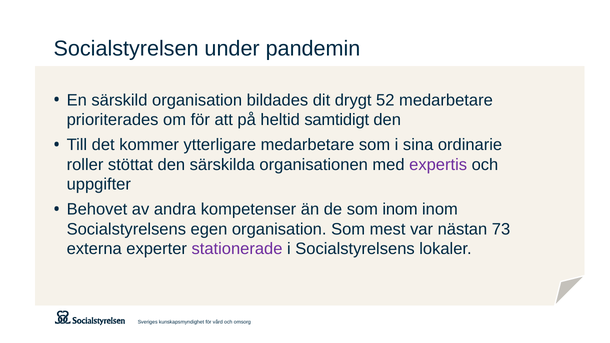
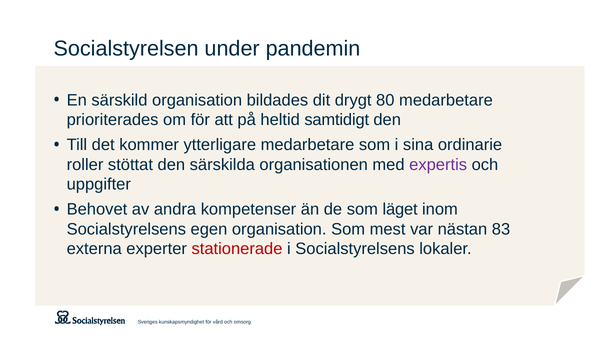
52: 52 -> 80
som inom: inom -> läget
73: 73 -> 83
stationerade colour: purple -> red
